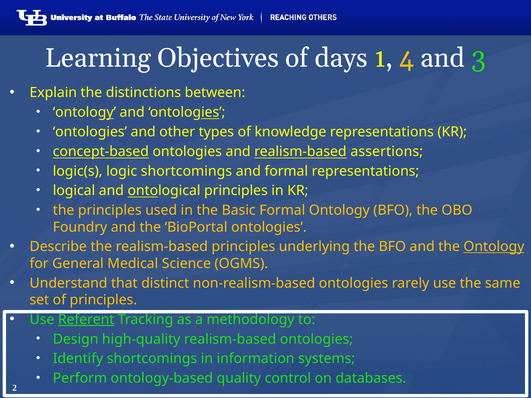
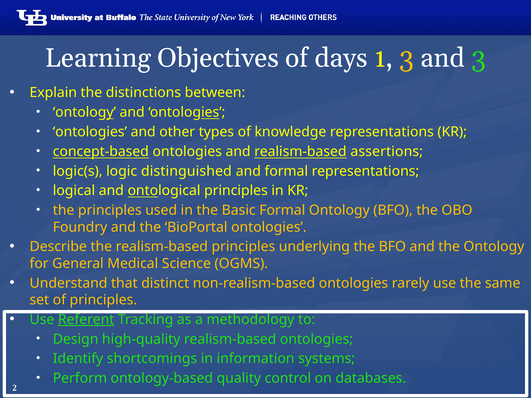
1 4: 4 -> 3
logic shortcomings: shortcomings -> distinguished
Ontology at (494, 247) underline: present -> none
